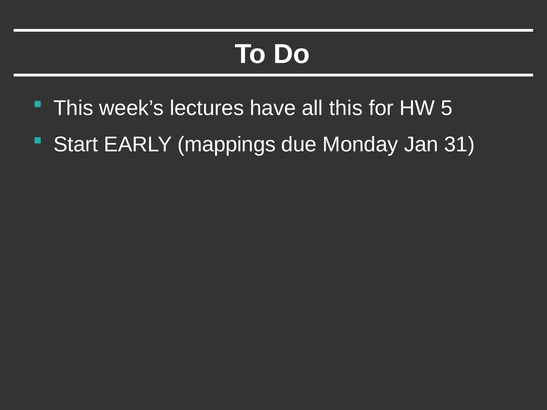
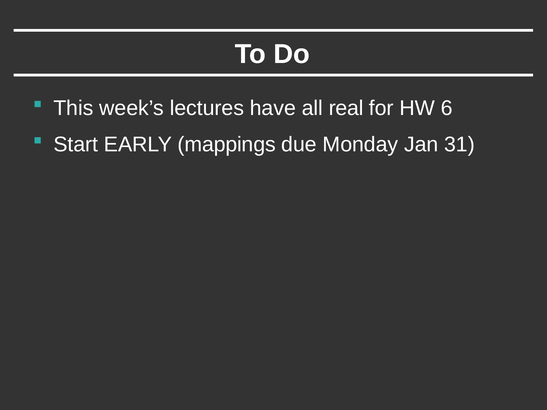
all this: this -> real
5: 5 -> 6
